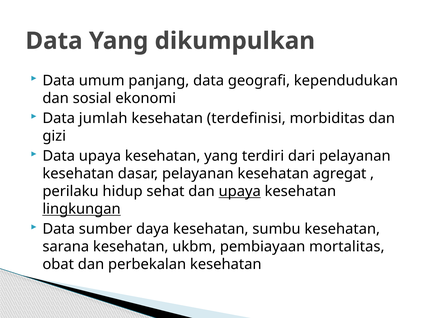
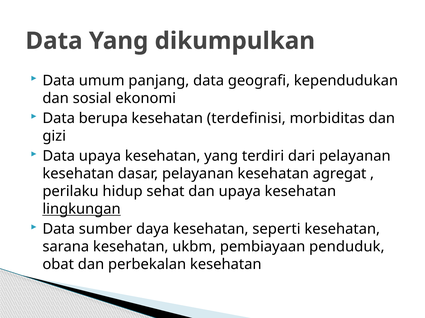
jumlah: jumlah -> berupa
upaya at (240, 192) underline: present -> none
sumbu: sumbu -> seperti
mortalitas: mortalitas -> penduduk
